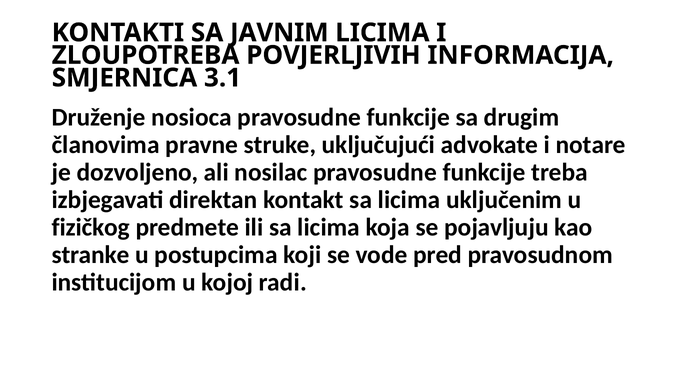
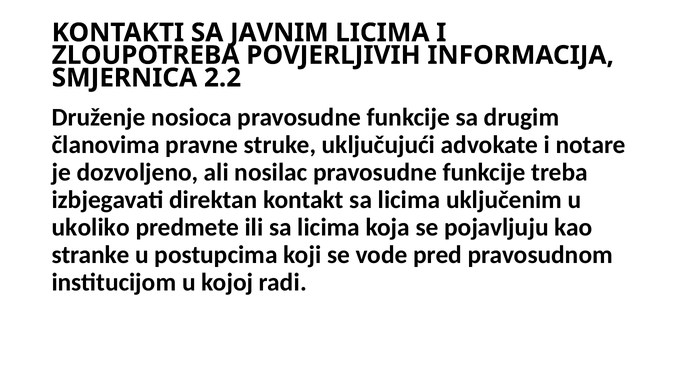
3.1: 3.1 -> 2.2
fizičkog: fizičkog -> ukoliko
